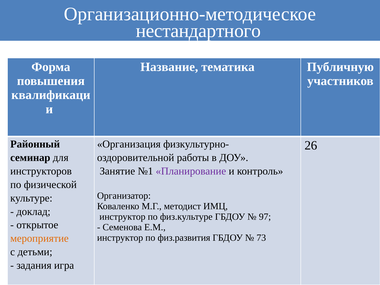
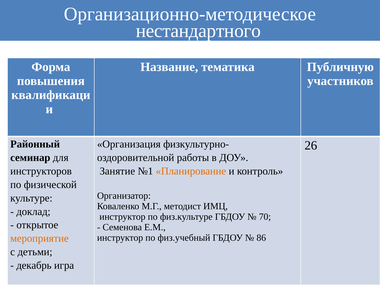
Планирование colour: purple -> orange
97: 97 -> 70
физ.развития: физ.развития -> физ.учебный
73: 73 -> 86
задания: задания -> декабрь
